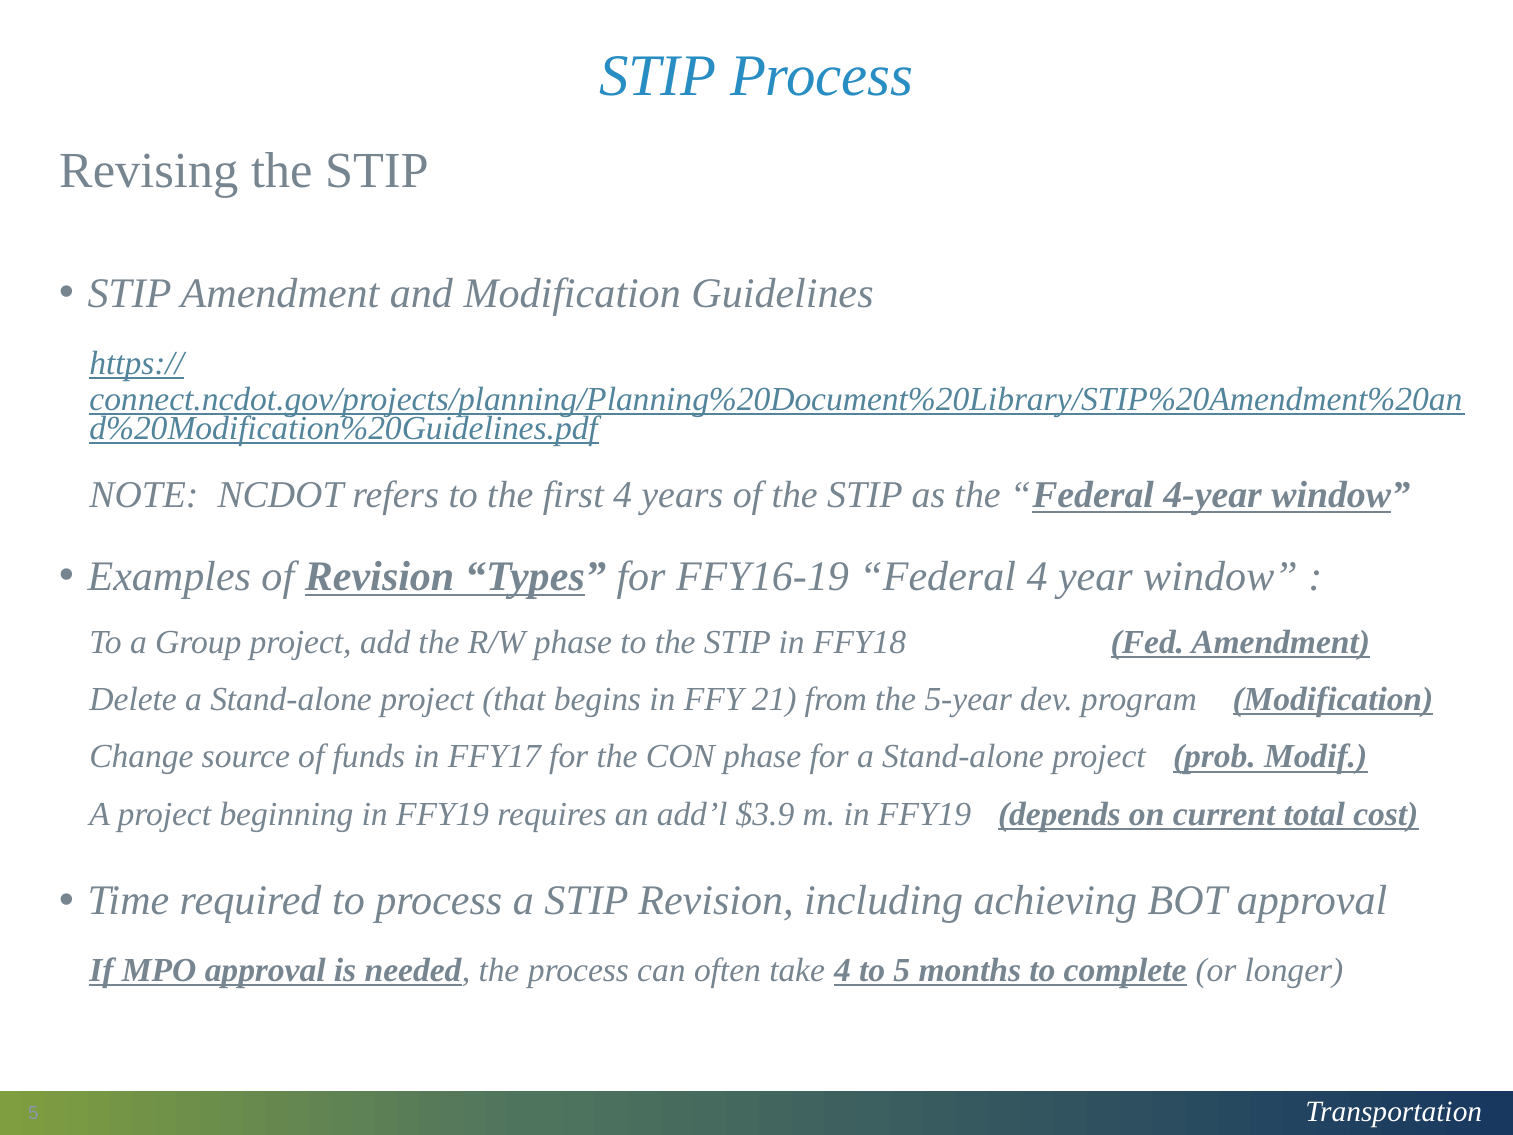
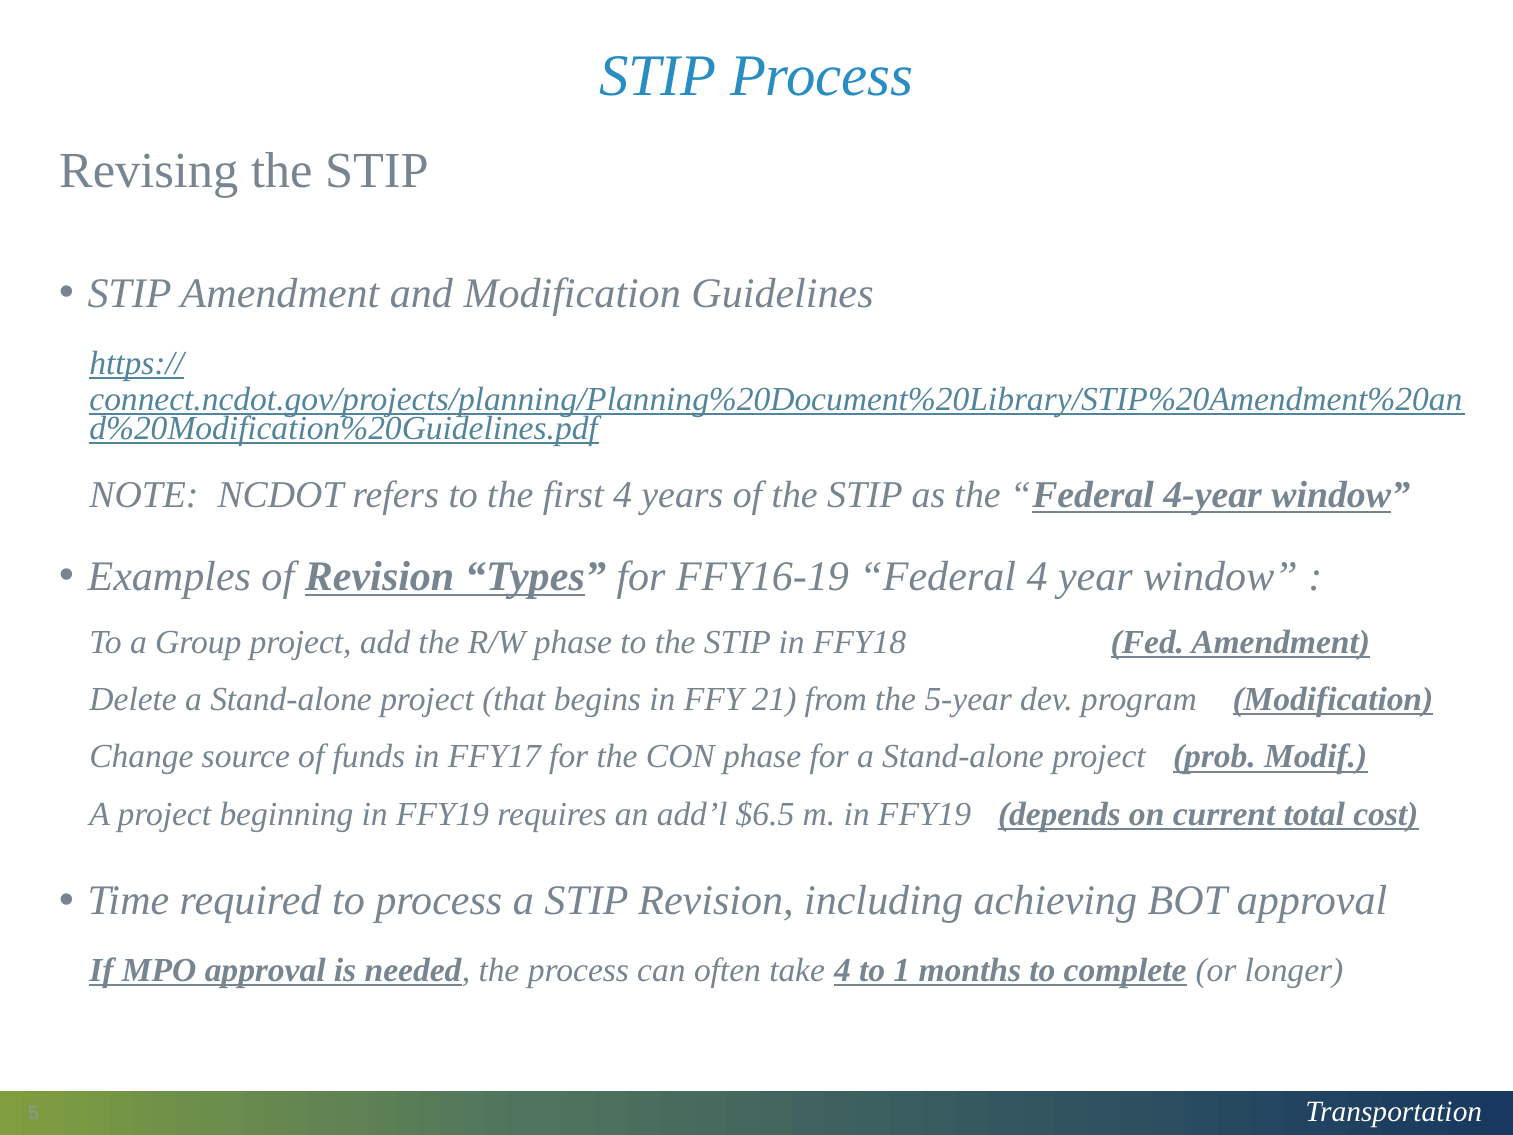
$3.9: $3.9 -> $6.5
to 5: 5 -> 1
